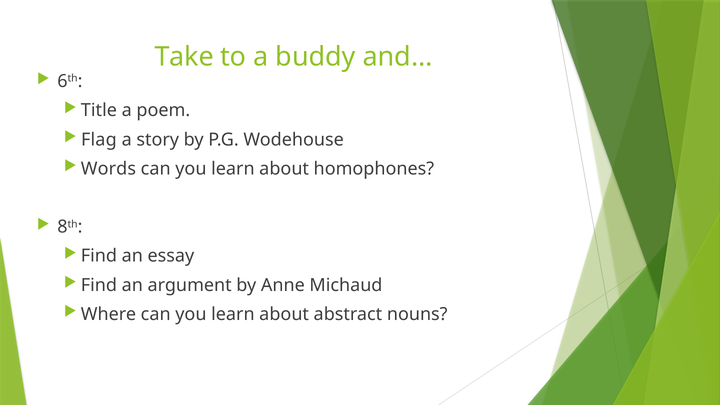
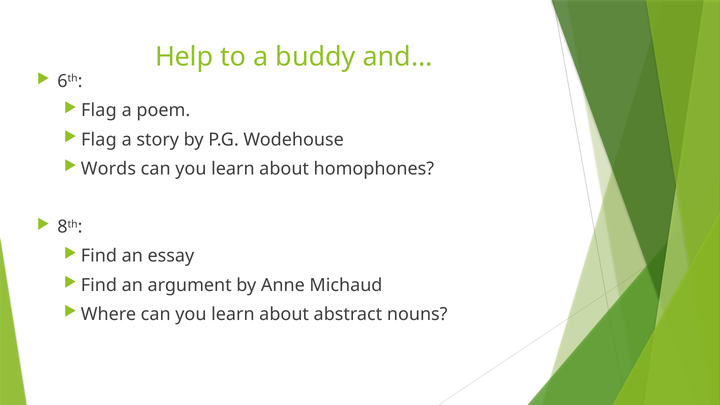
Take: Take -> Help
Title at (99, 110): Title -> Flag
